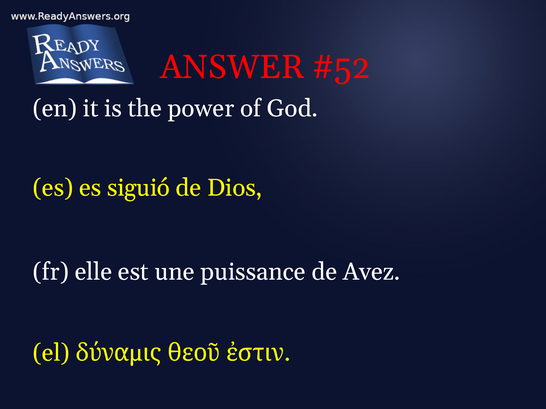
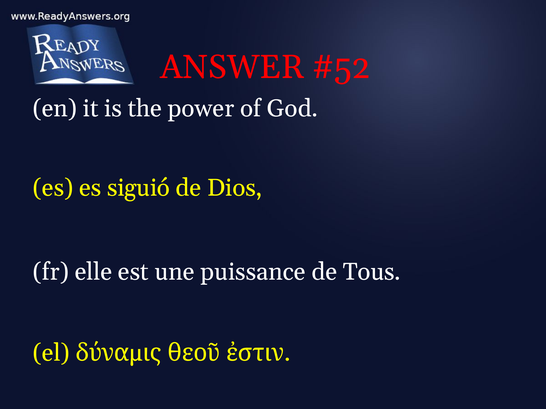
Avez: Avez -> Tous
